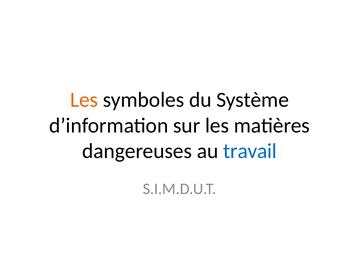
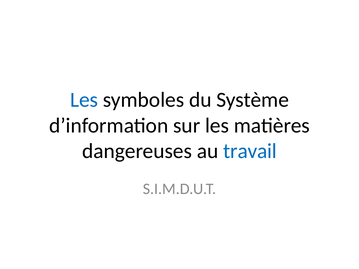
Les at (84, 100) colour: orange -> blue
